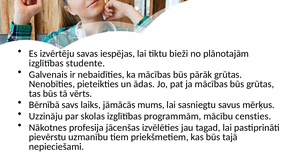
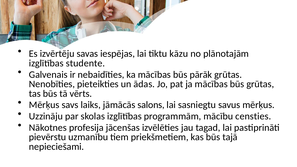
bieži: bieži -> kāzu
Bērnībā at (44, 105): Bērnībā -> Mērķus
mums: mums -> salons
